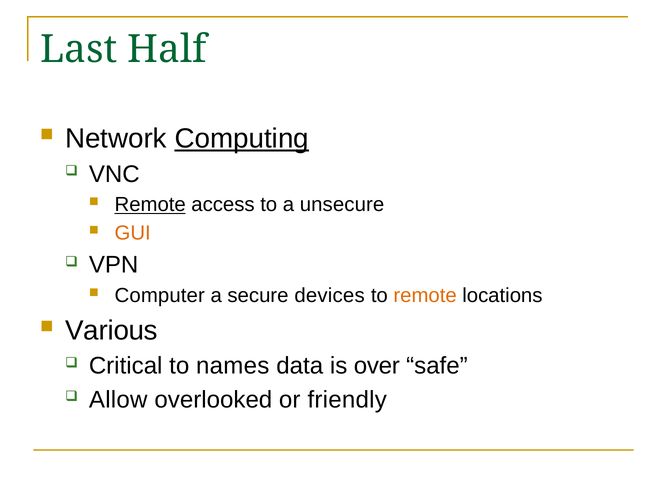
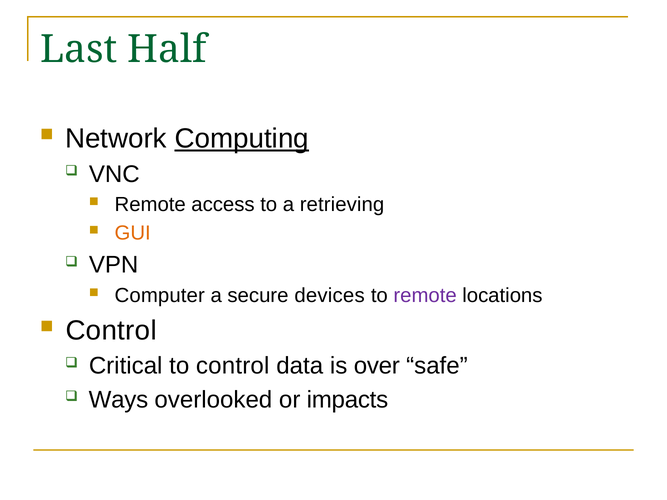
Remote at (150, 205) underline: present -> none
unsecure: unsecure -> retrieving
remote at (425, 296) colour: orange -> purple
Various at (111, 331): Various -> Control
to names: names -> control
Allow: Allow -> Ways
friendly: friendly -> impacts
